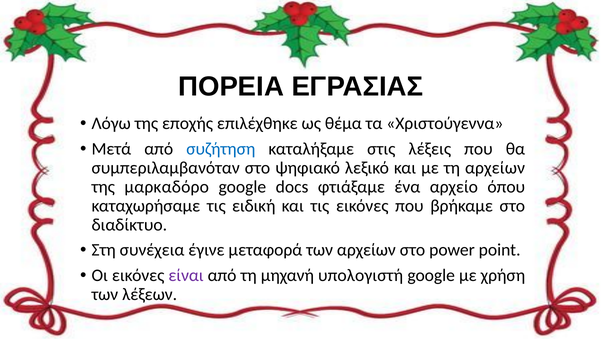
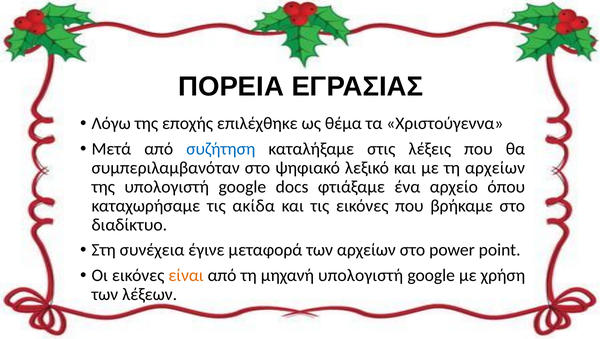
της μαρκαδόρο: μαρκαδόρο -> υπολογιστή
ειδική: ειδική -> ακίδα
είναι colour: purple -> orange
